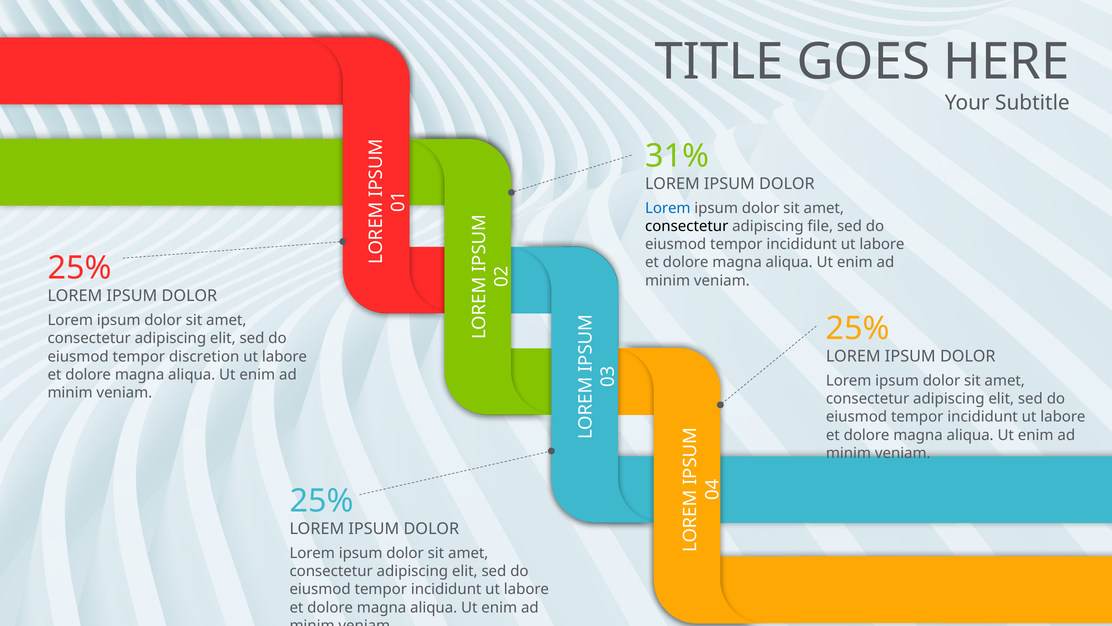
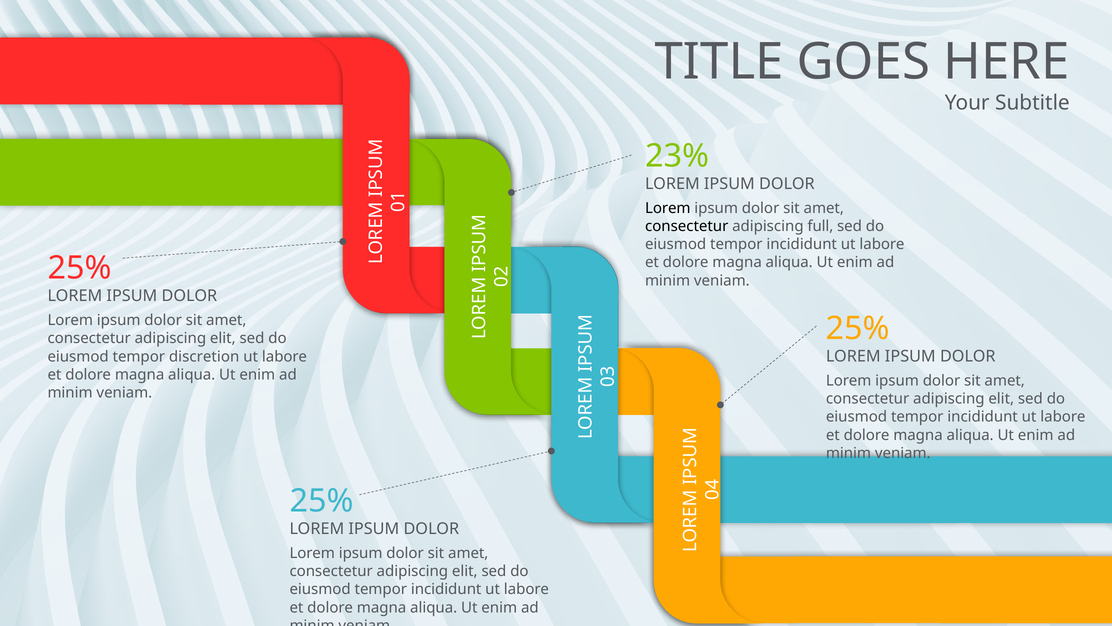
31%: 31% -> 23%
Lorem at (668, 208) colour: blue -> black
file: file -> full
